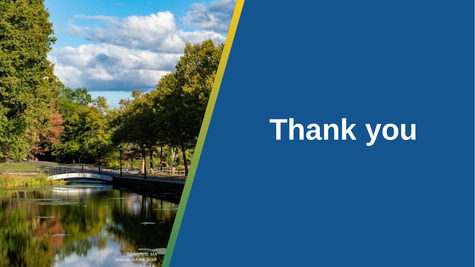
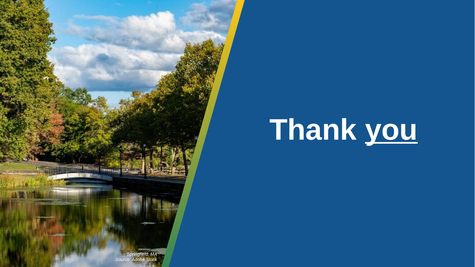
you underline: none -> present
